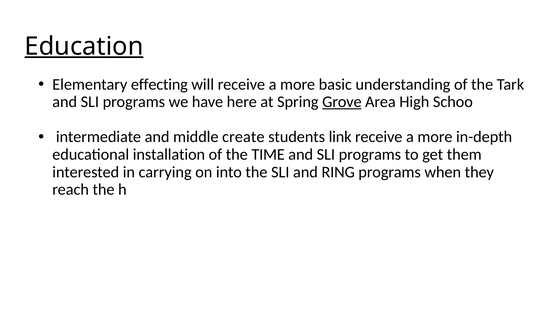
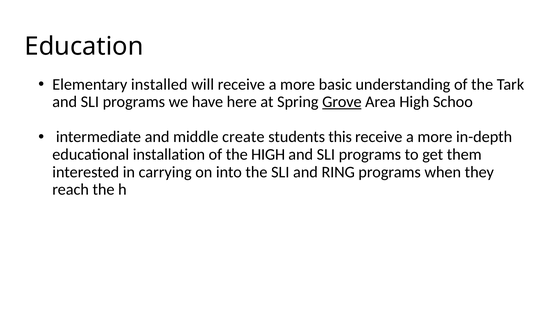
Education underline: present -> none
effecting: effecting -> installed
link: link -> this
the TIME: TIME -> HIGH
